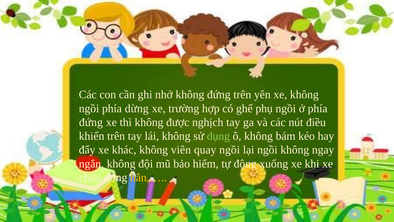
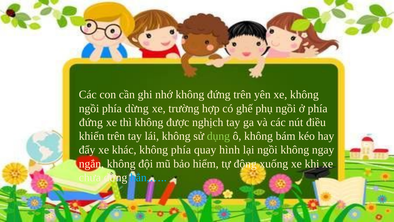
không viên: viên -> phía
quay ngồi: ngồi -> hình
hẳn,… colour: yellow -> light blue
